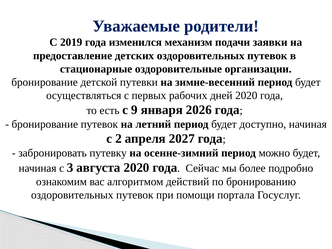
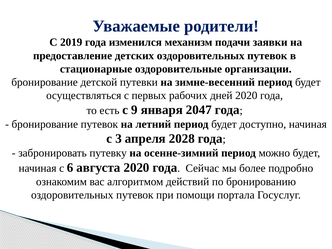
2026: 2026 -> 2047
2: 2 -> 3
2027: 2027 -> 2028
3: 3 -> 6
